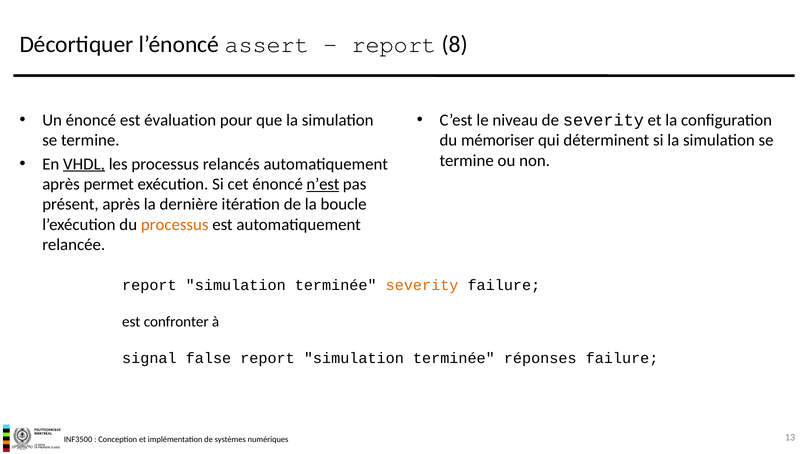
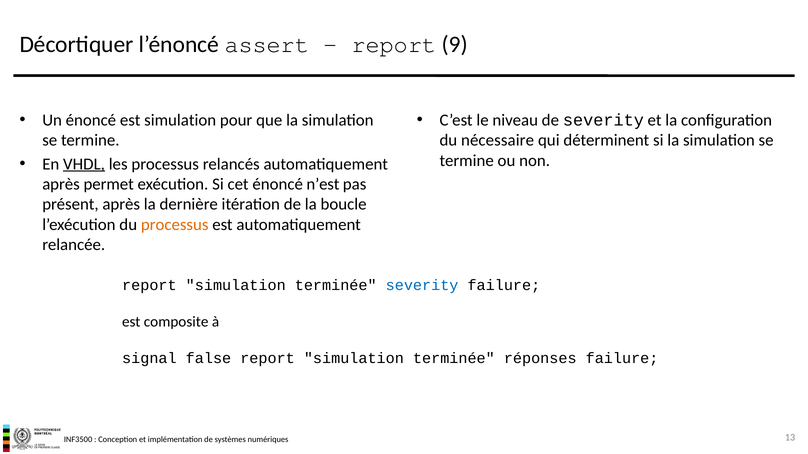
8: 8 -> 9
est évaluation: évaluation -> simulation
mémoriser: mémoriser -> nécessaire
n’est underline: present -> none
severity at (422, 286) colour: orange -> blue
confronter: confronter -> composite
